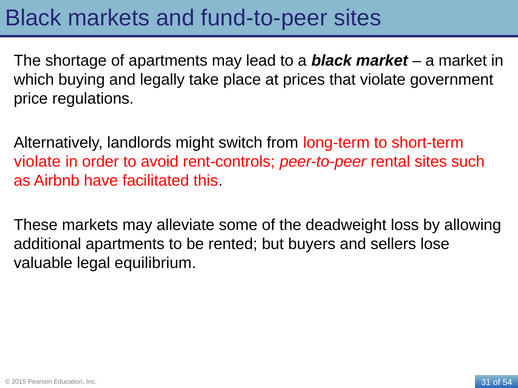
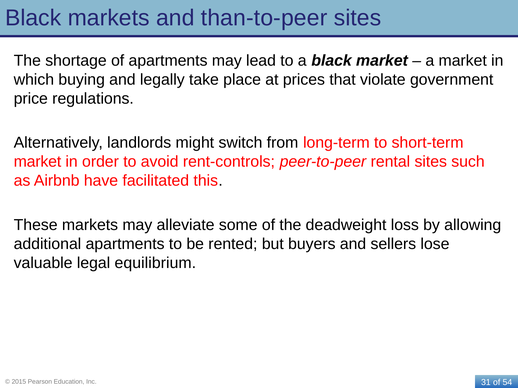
fund-to-peer: fund-to-peer -> than-to-peer
violate at (37, 162): violate -> market
